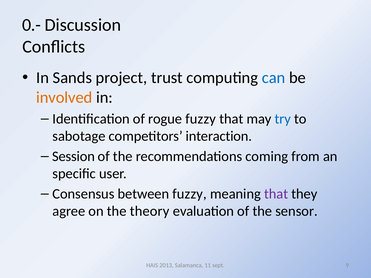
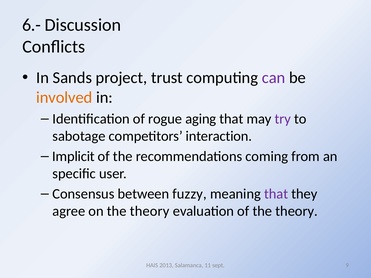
0.-: 0.- -> 6.-
can colour: blue -> purple
rogue fuzzy: fuzzy -> aging
try colour: blue -> purple
Session: Session -> Implicit
of the sensor: sensor -> theory
